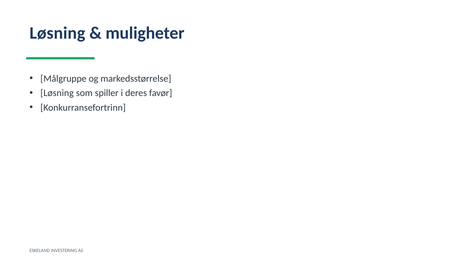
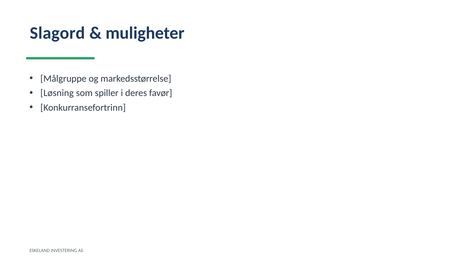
Løsning at (57, 33): Løsning -> Slagord
